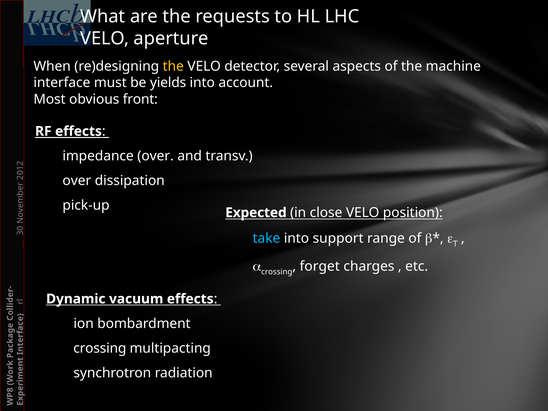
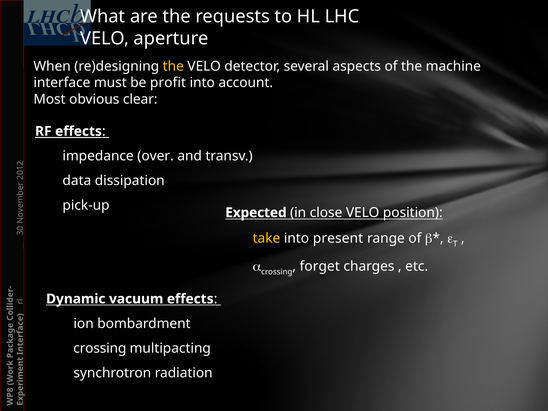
yields: yields -> profit
front: front -> clear
over at (77, 181): over -> data
take colour: light blue -> yellow
support: support -> present
